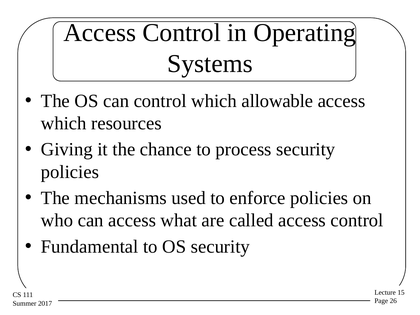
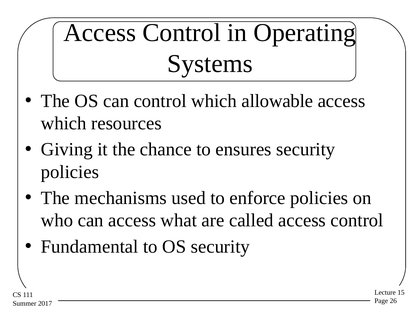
process: process -> ensures
